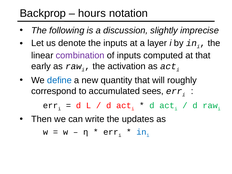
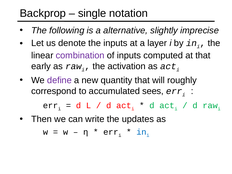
hours: hours -> single
discussion: discussion -> alternative
define colour: blue -> purple
